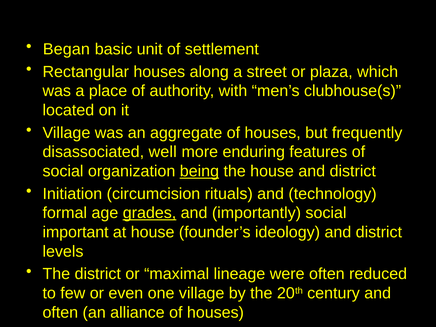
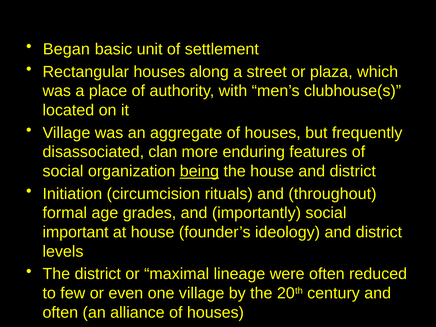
well: well -> clan
technology: technology -> throughout
grades underline: present -> none
